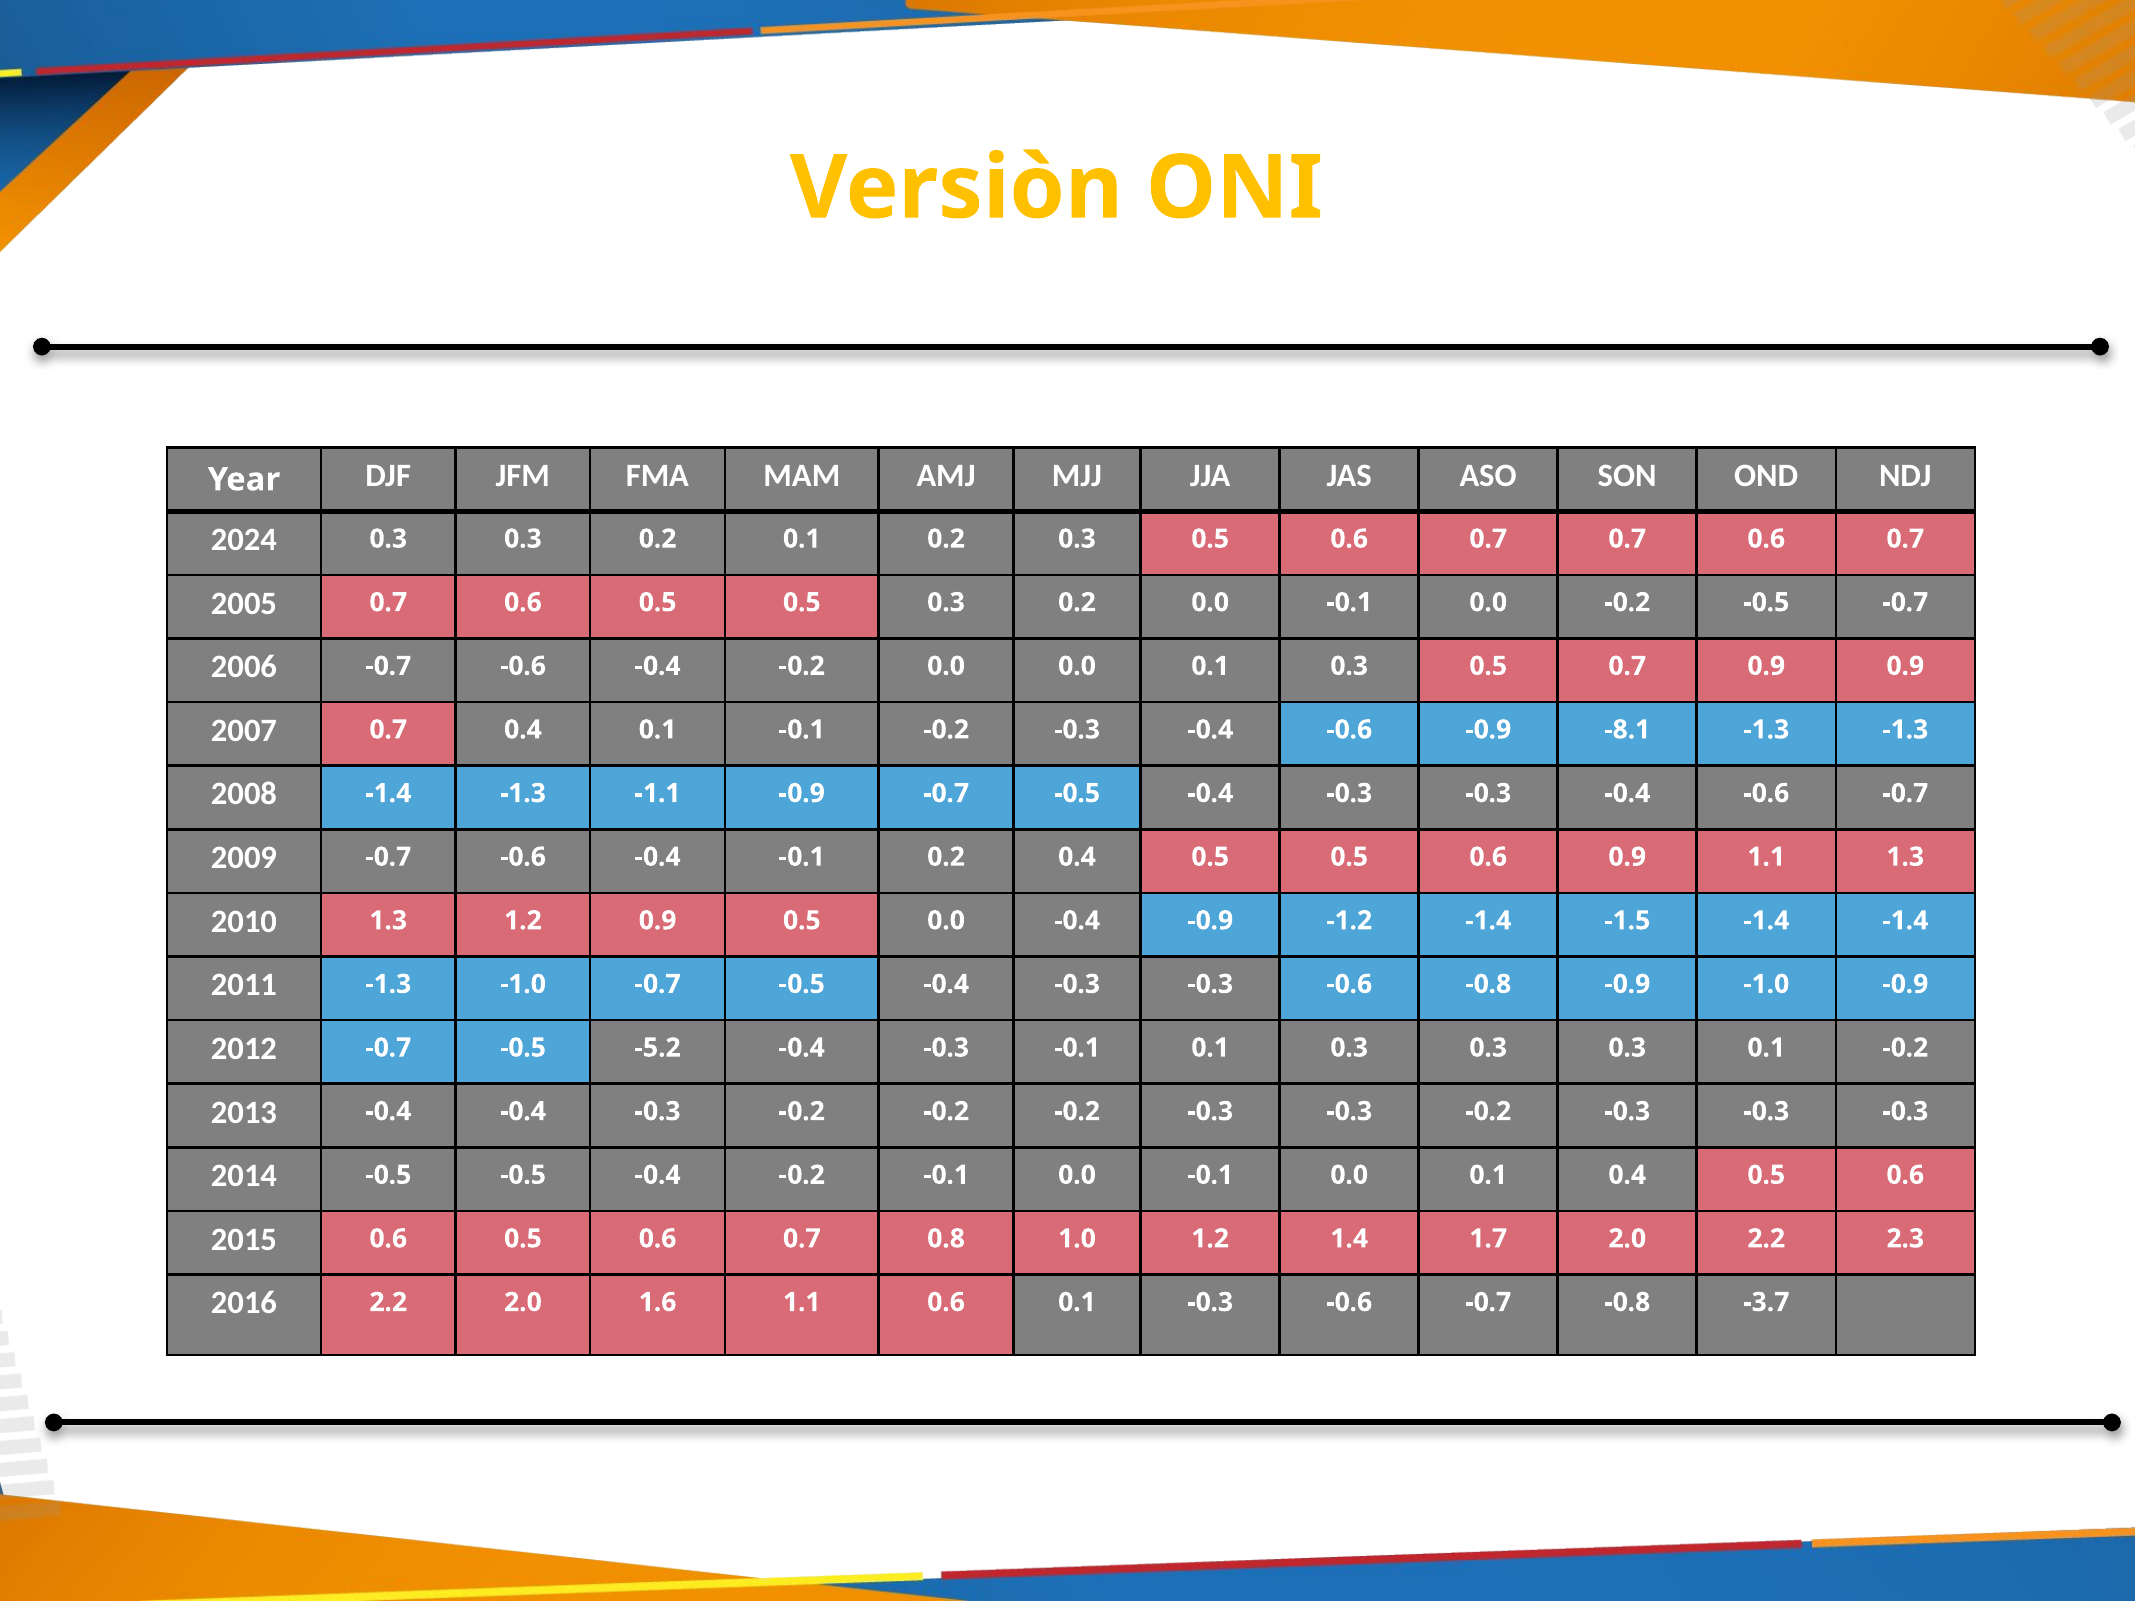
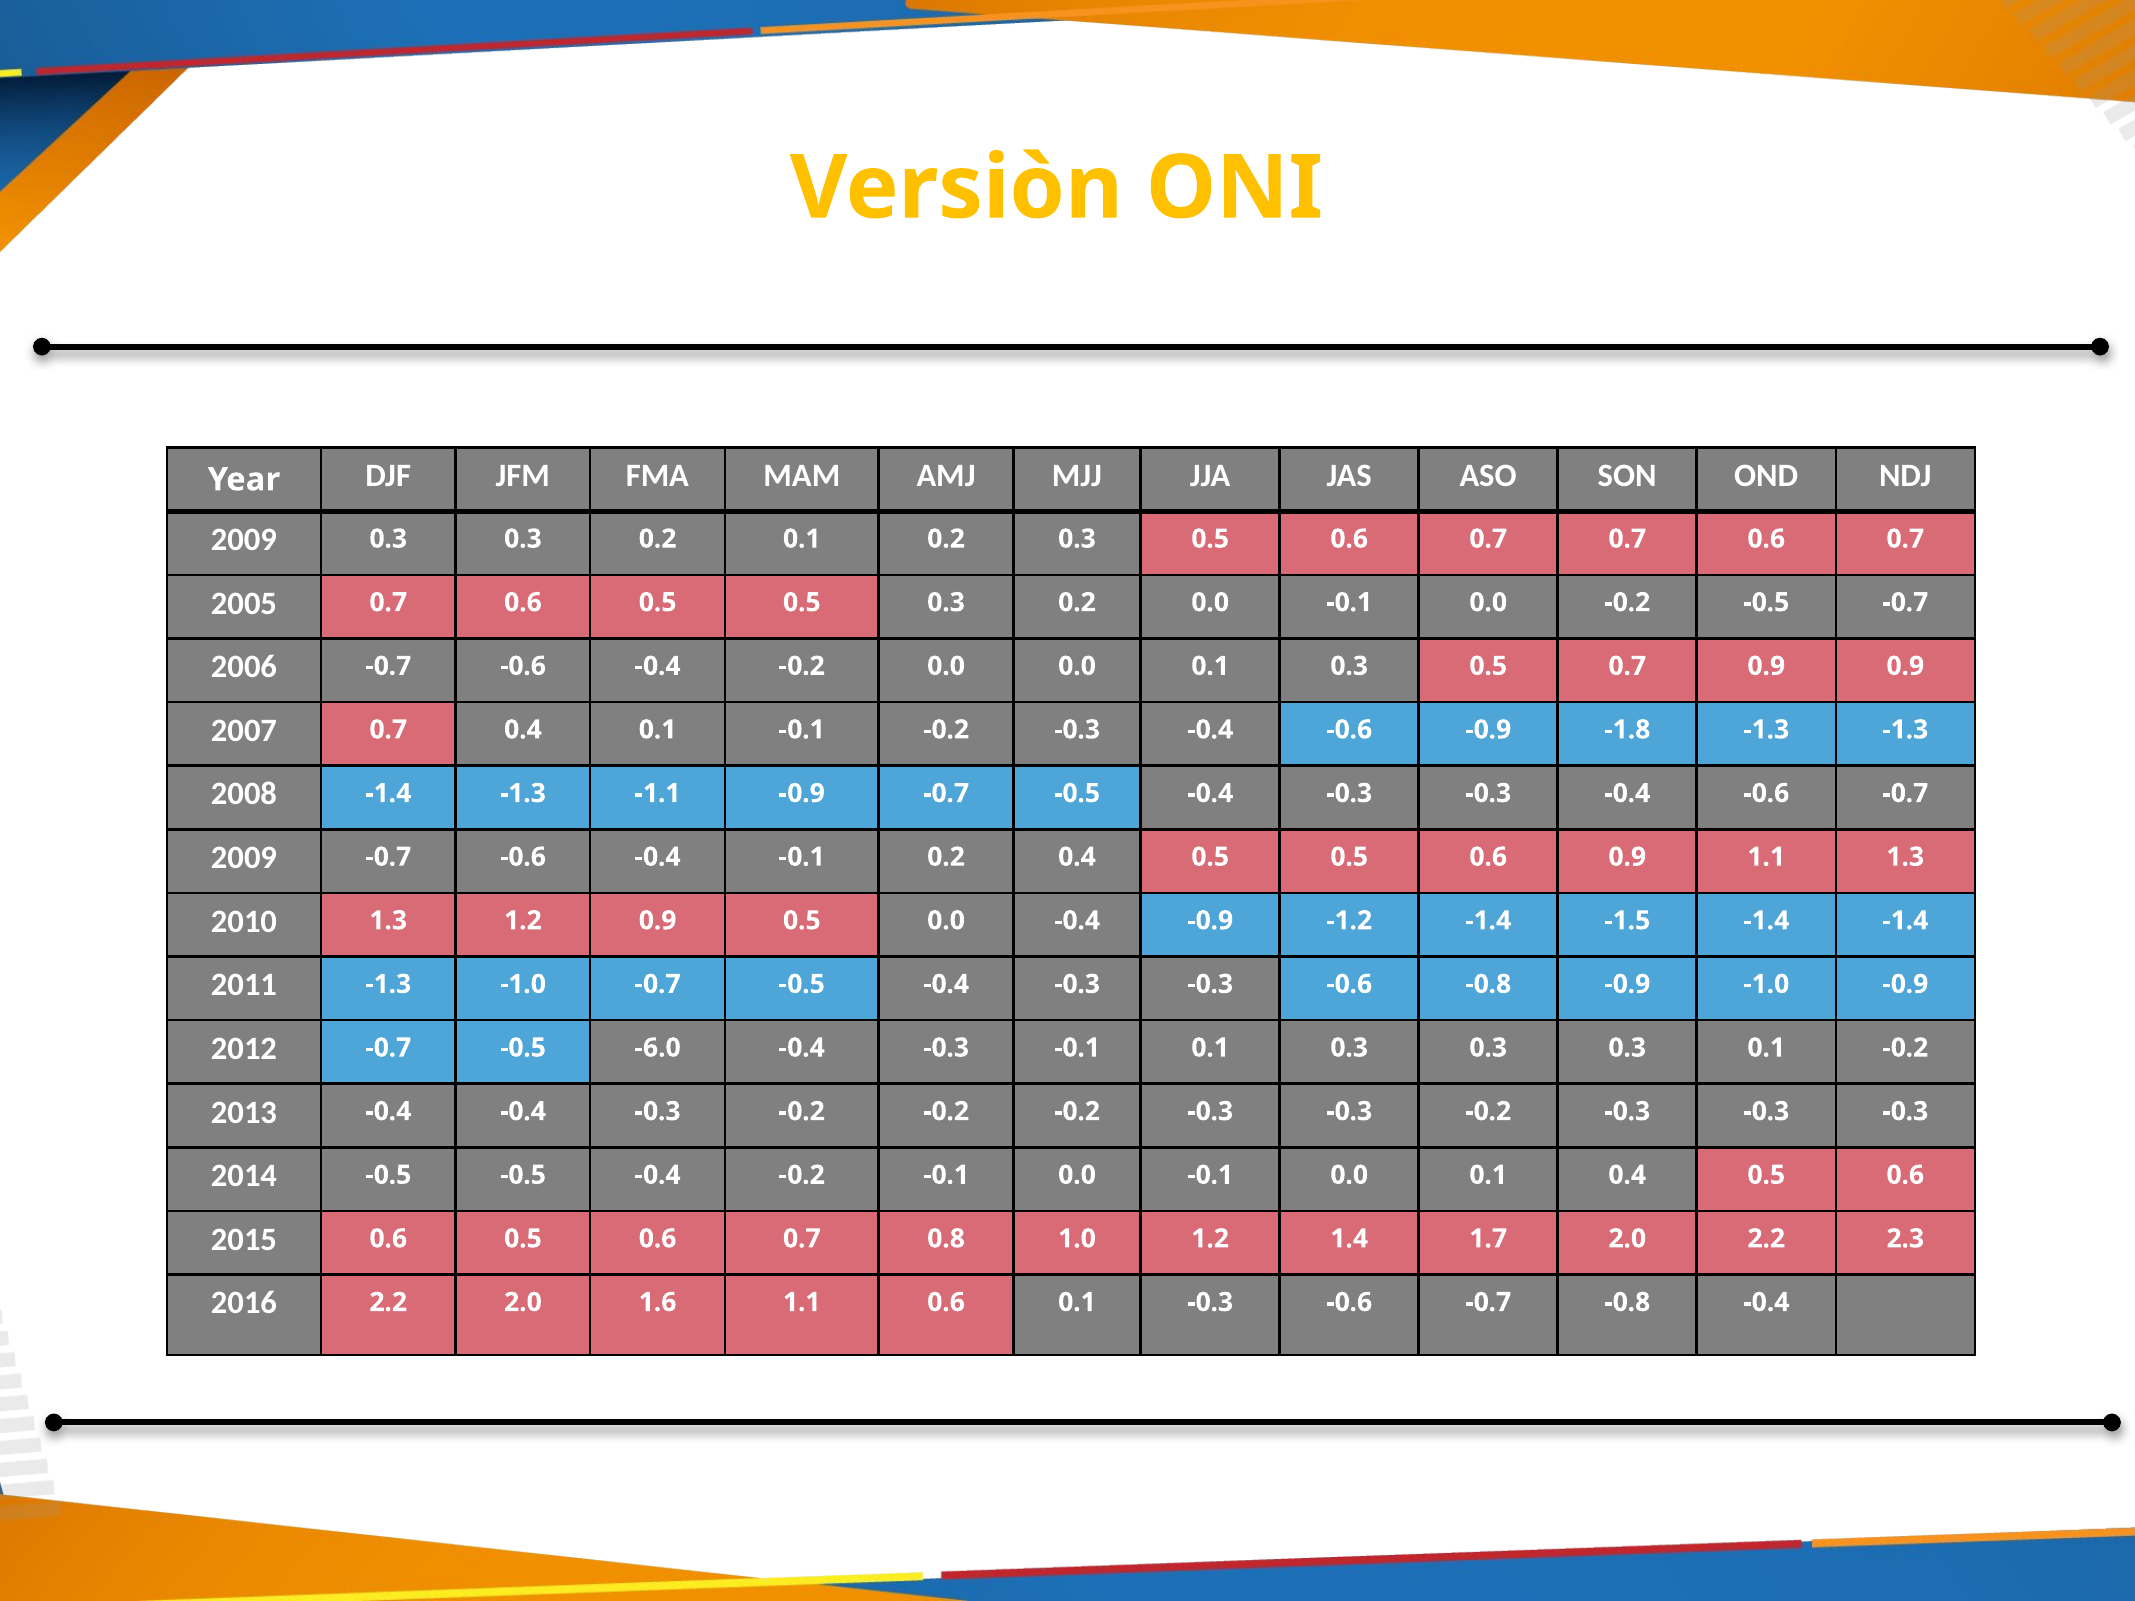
2024 at (244, 540): 2024 -> 2009
-8.1: -8.1 -> -1.8
-5.2: -5.2 -> -6.0
-0.8 -3.7: -3.7 -> -0.4
